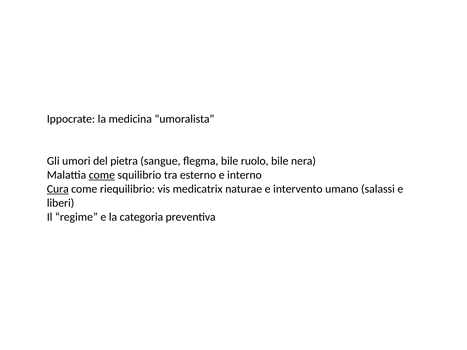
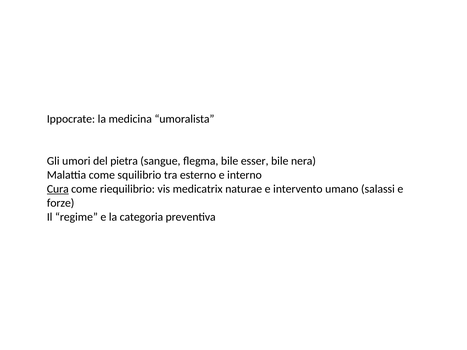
ruolo: ruolo -> esser
come at (102, 175) underline: present -> none
liberi: liberi -> forze
